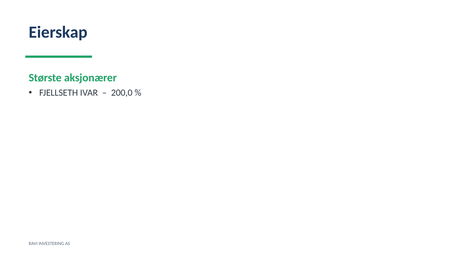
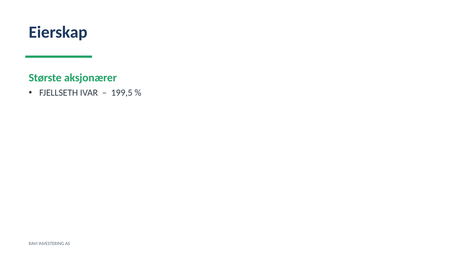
200,0: 200,0 -> 199,5
